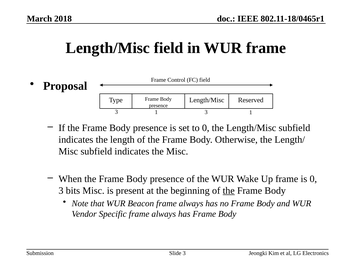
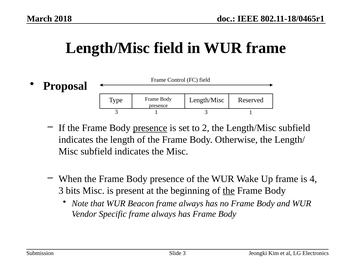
presence at (150, 128) underline: none -> present
to 0: 0 -> 2
is 0: 0 -> 4
